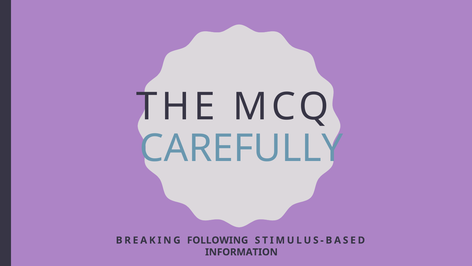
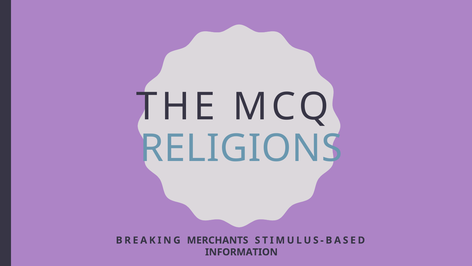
CAREFULLY: CAREFULLY -> RELIGIONS
FOLLOWING: FOLLOWING -> MERCHANTS
